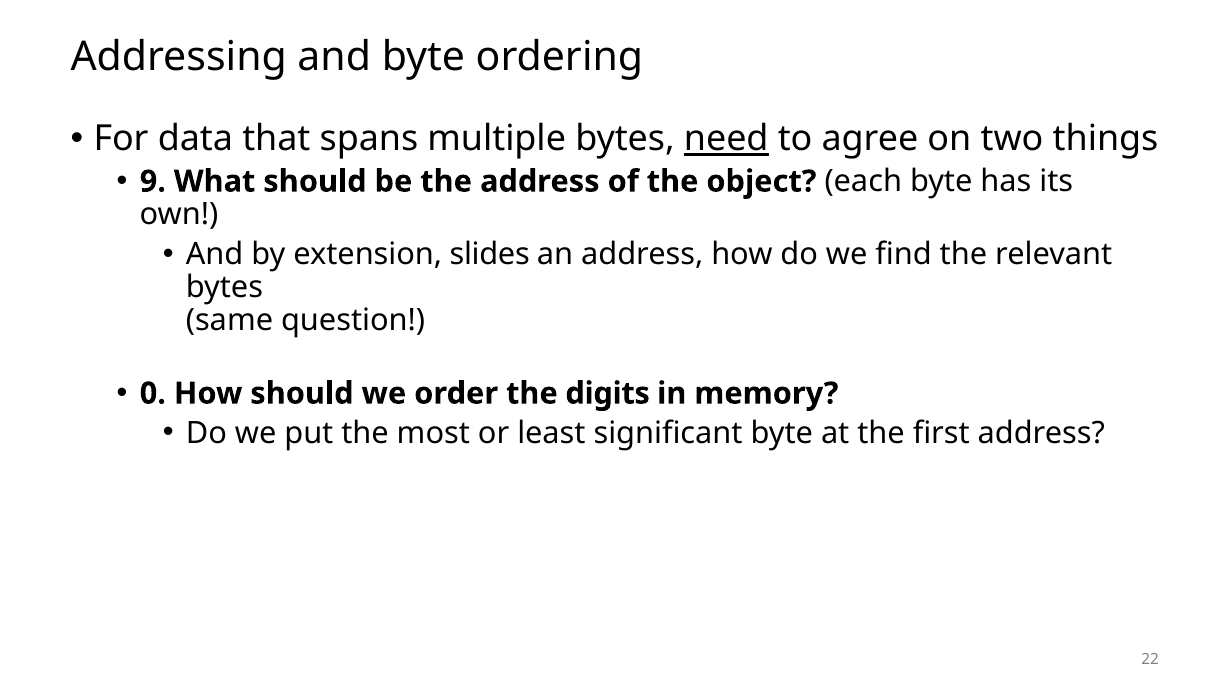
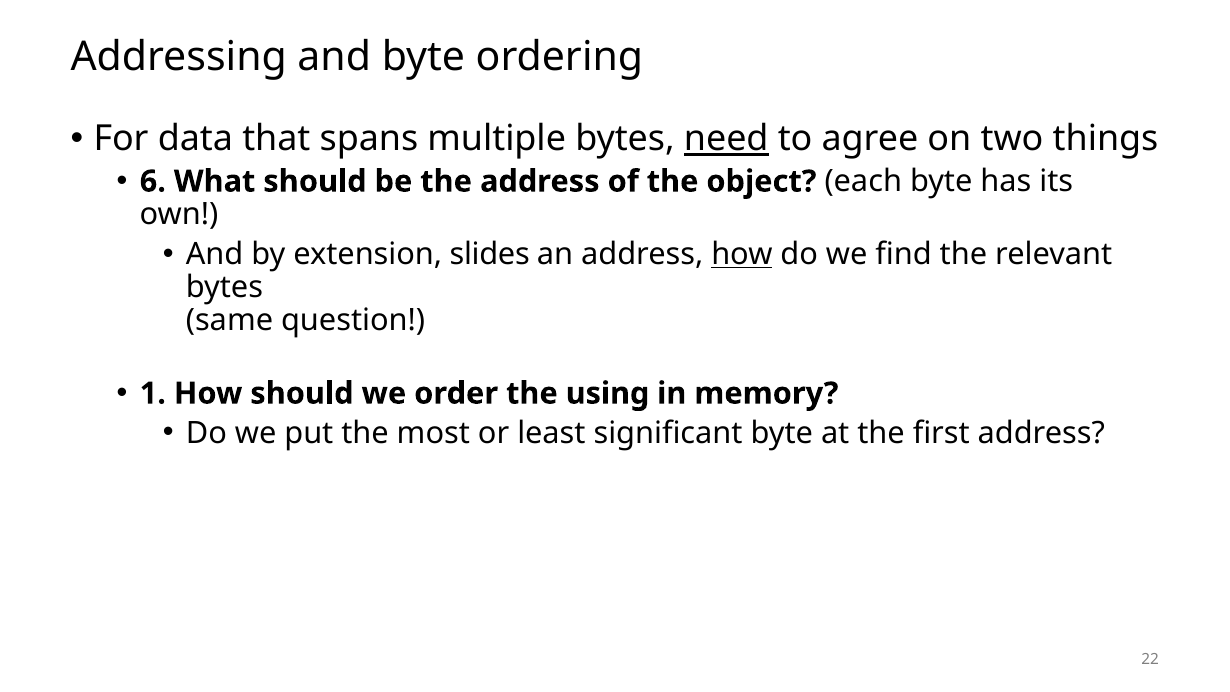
9: 9 -> 6
how at (742, 254) underline: none -> present
0: 0 -> 1
digits: digits -> using
